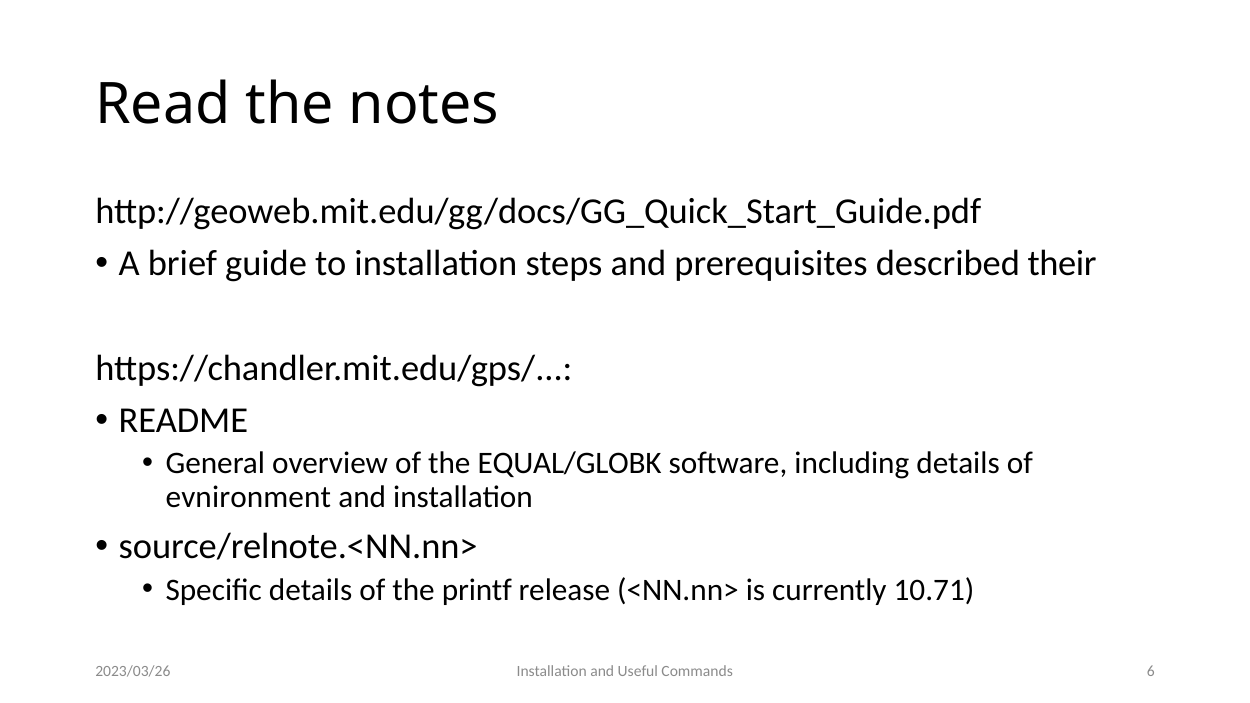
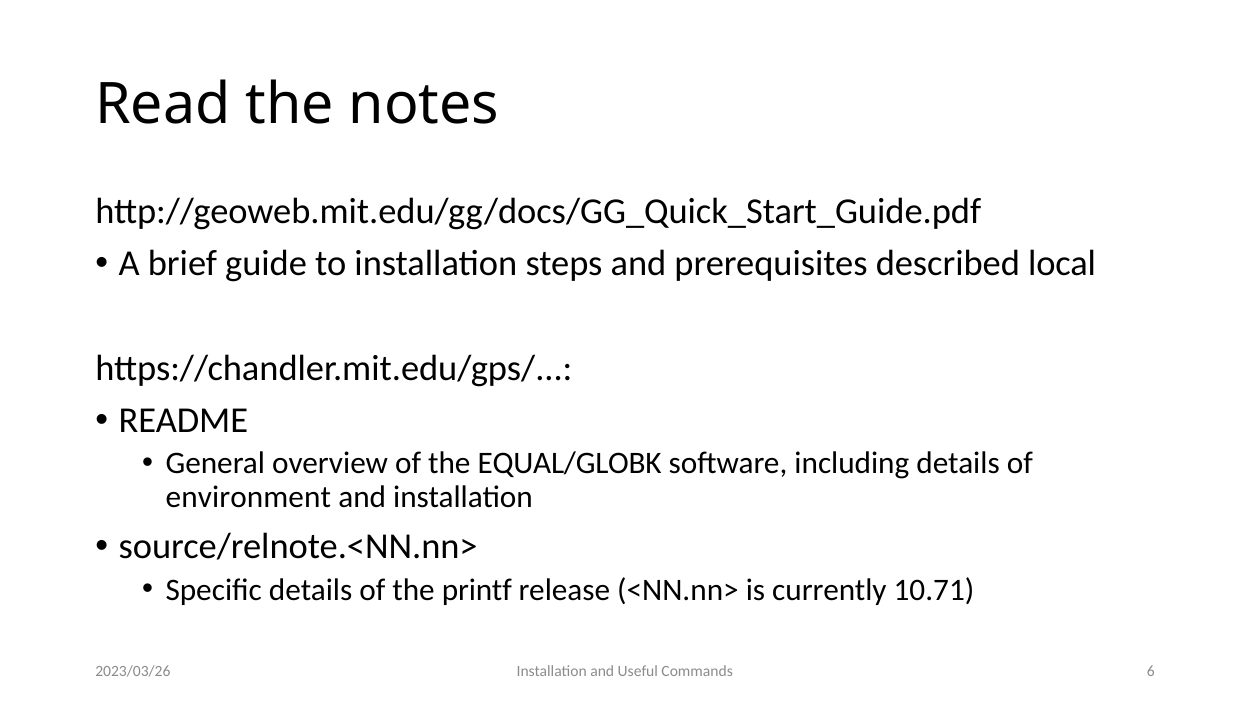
their: their -> local
evnironment: evnironment -> environment
